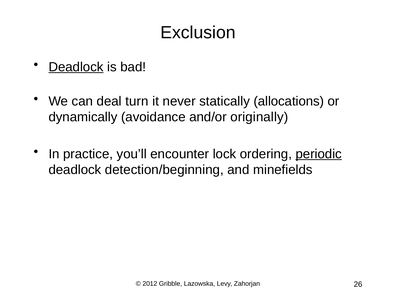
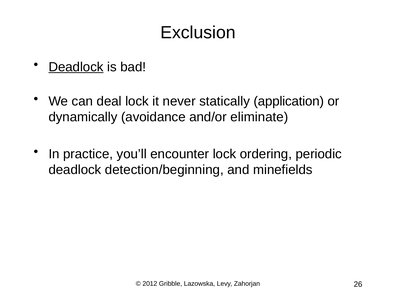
deal turn: turn -> lock
allocations: allocations -> application
originally: originally -> eliminate
periodic underline: present -> none
